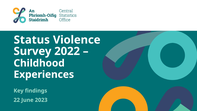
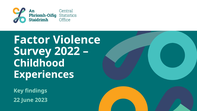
Status: Status -> Factor
